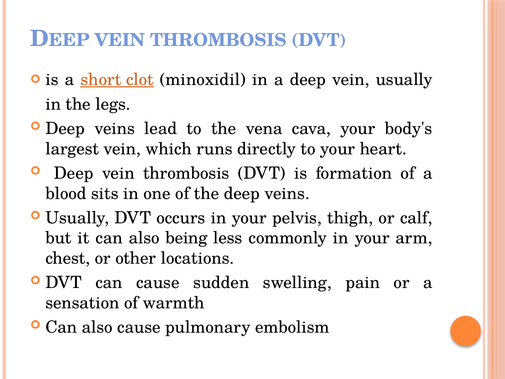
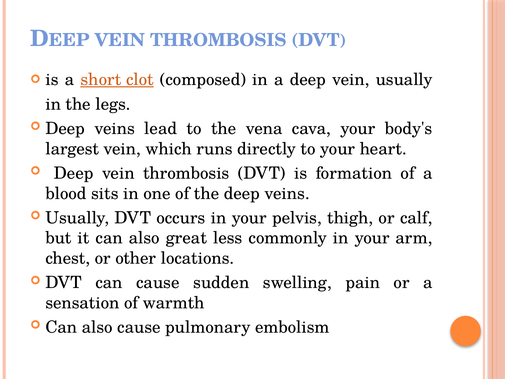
minoxidil: minoxidil -> composed
being: being -> great
